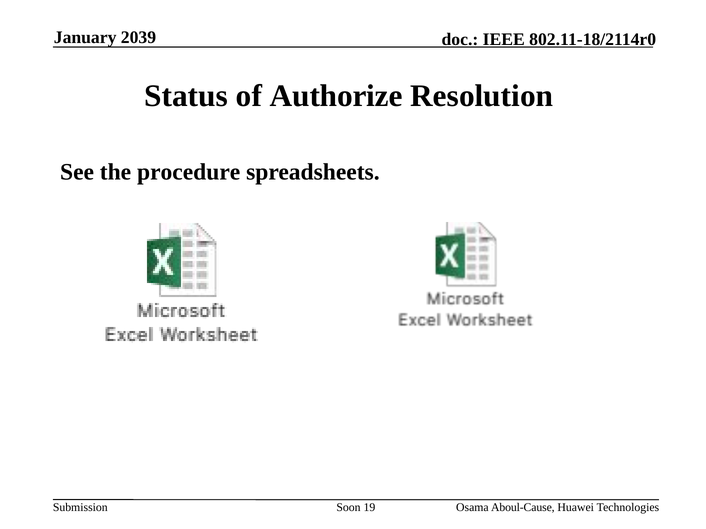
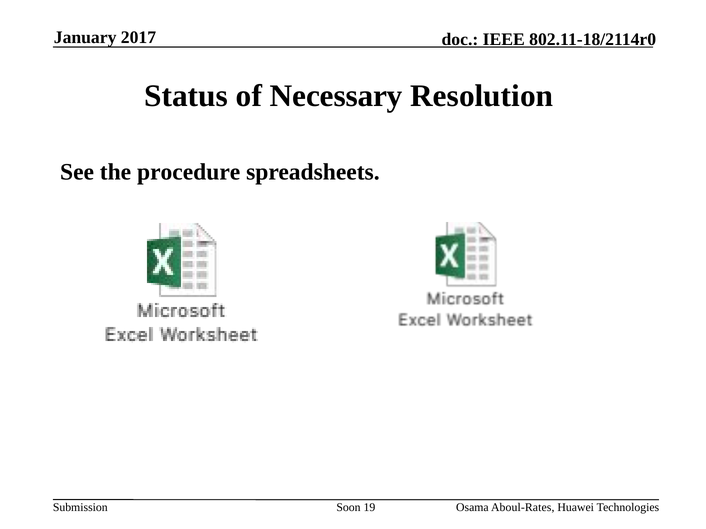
2039: 2039 -> 2017
Authorize: Authorize -> Necessary
Aboul-Cause: Aboul-Cause -> Aboul-Rates
